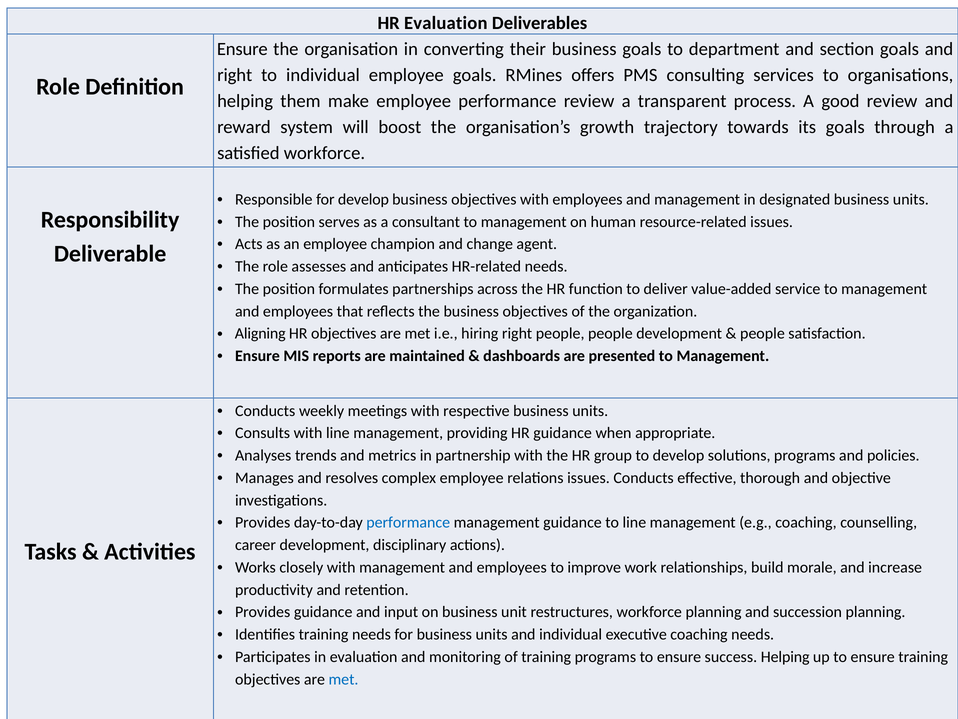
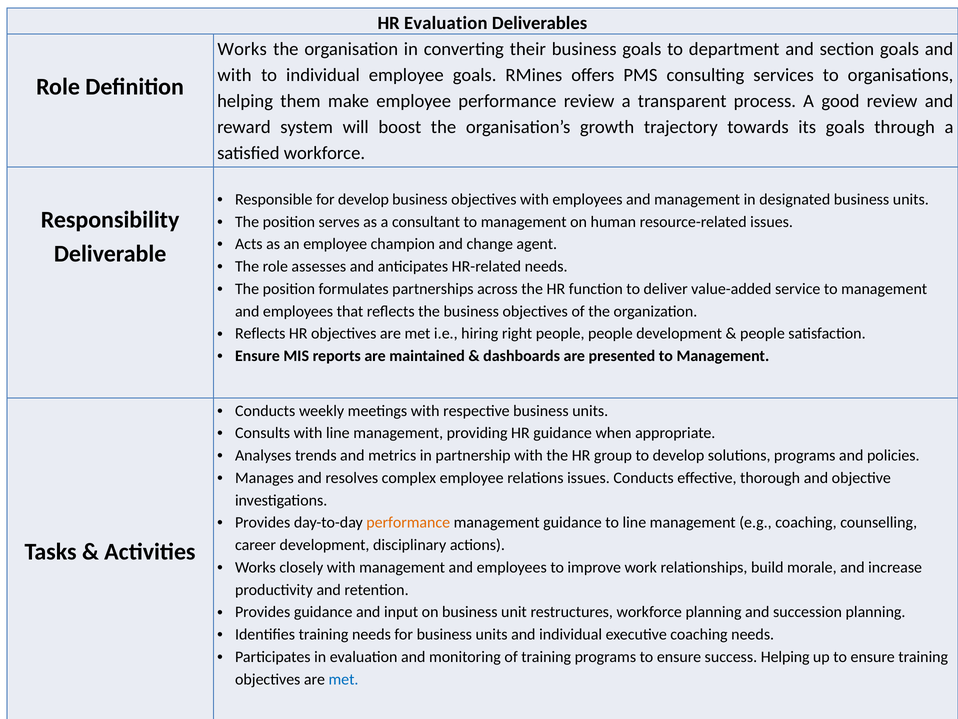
Ensure at (242, 49): Ensure -> Works
right at (235, 75): right -> with
Aligning at (260, 333): Aligning -> Reflects
performance at (408, 522) colour: blue -> orange
